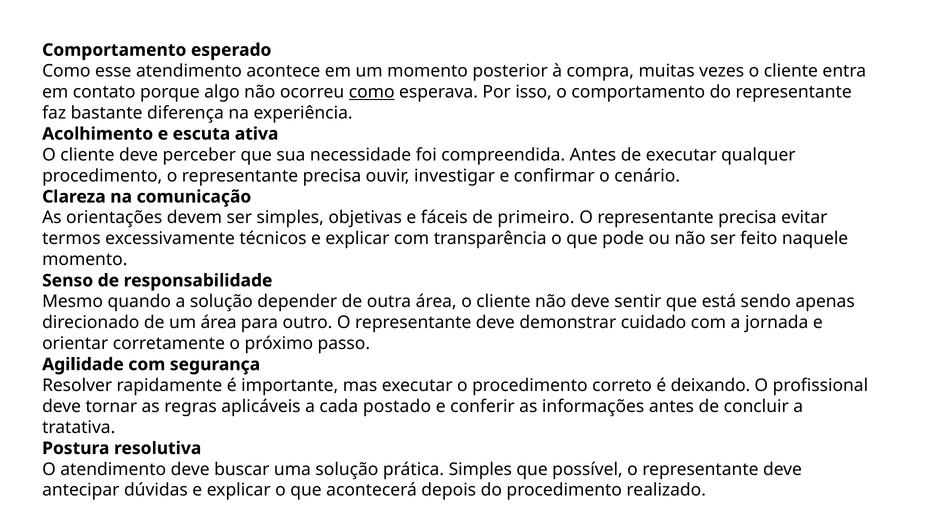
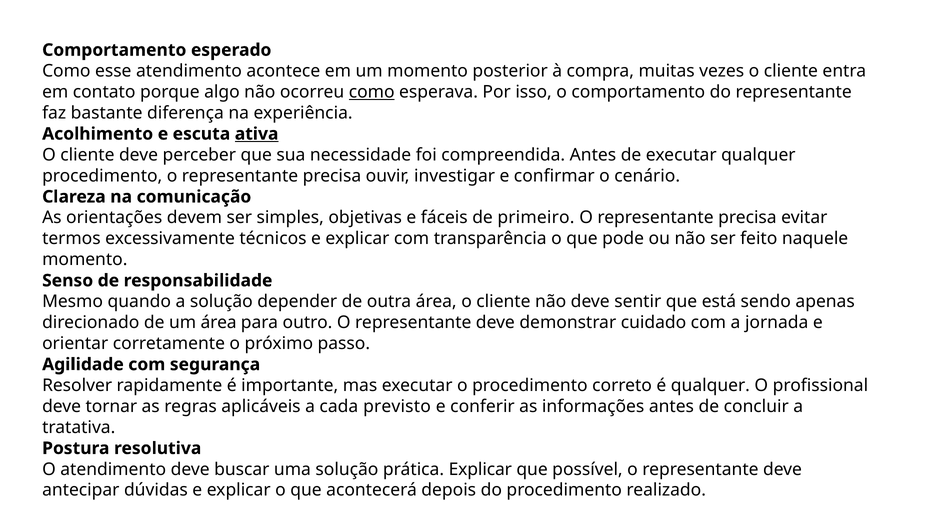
ativa underline: none -> present
é deixando: deixando -> qualquer
postado: postado -> previsto
prática Simples: Simples -> Explicar
